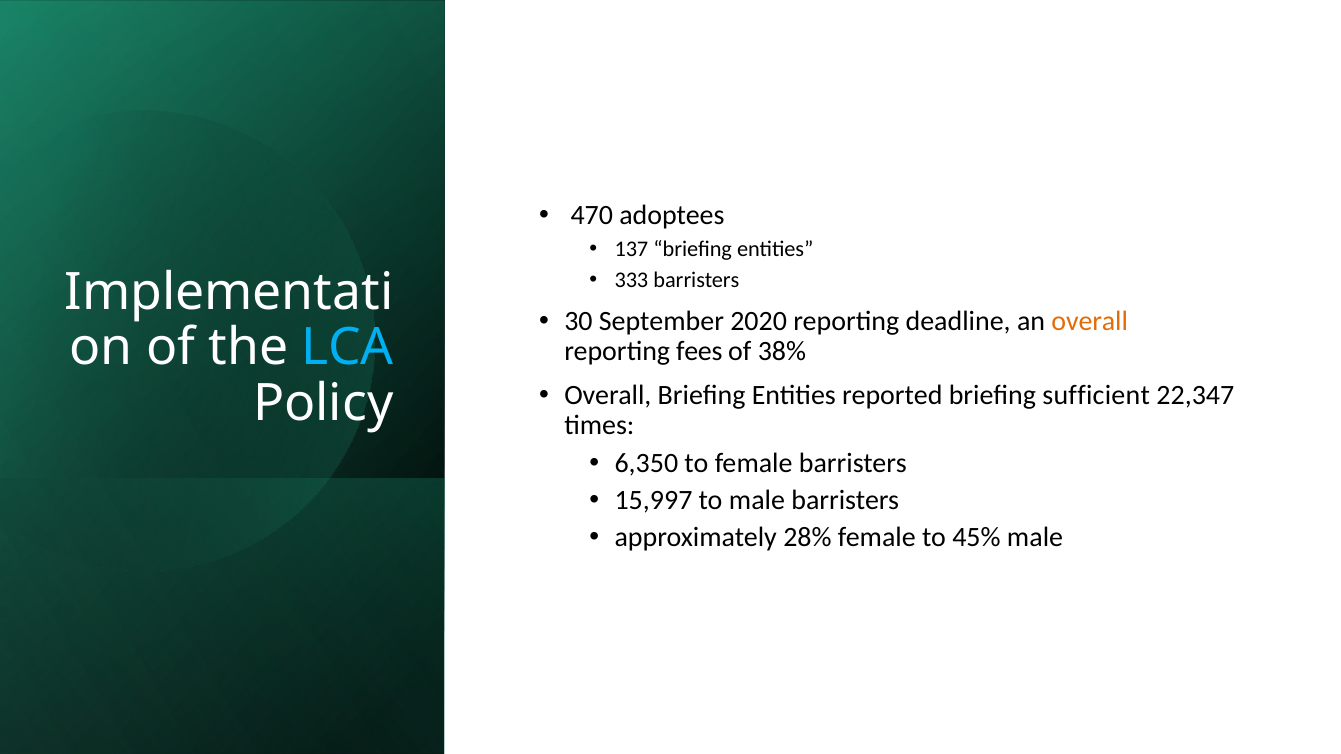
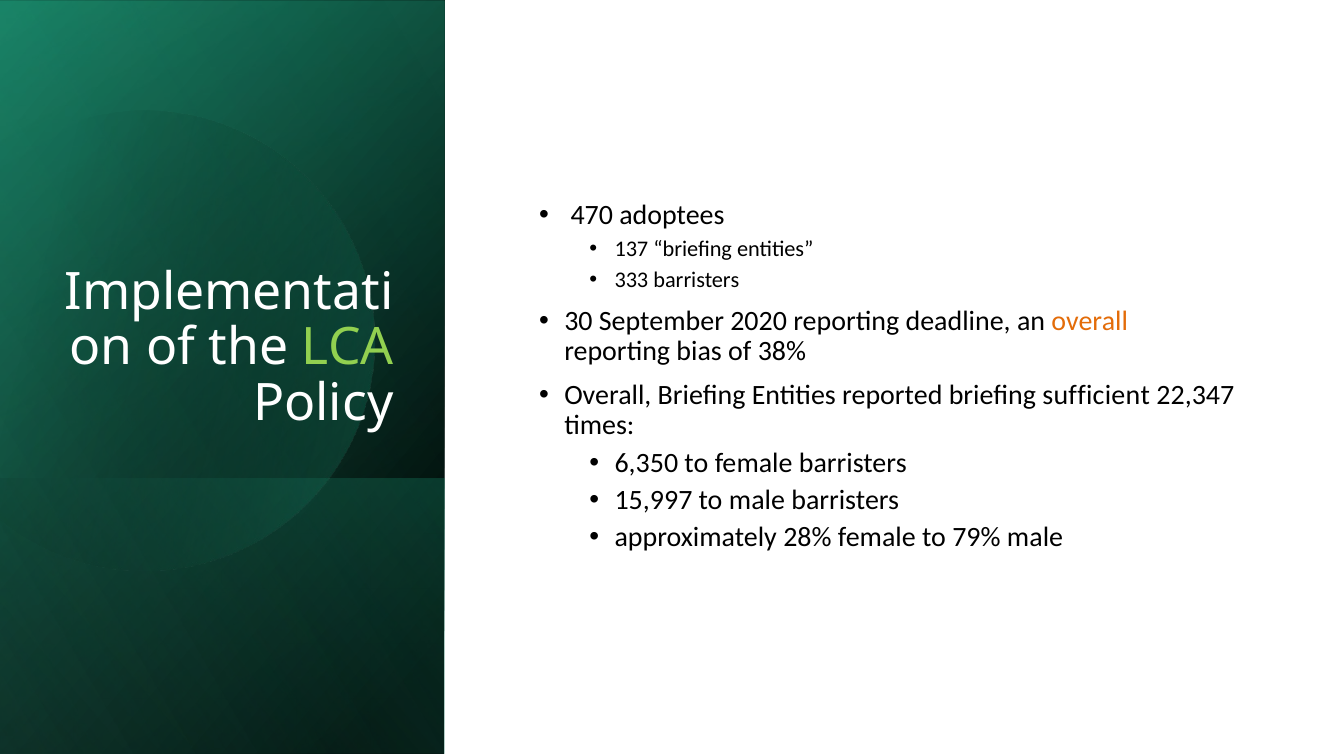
LCA colour: light blue -> light green
fees: fees -> bias
45%: 45% -> 79%
